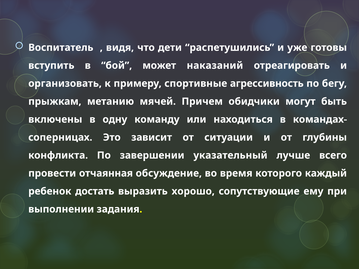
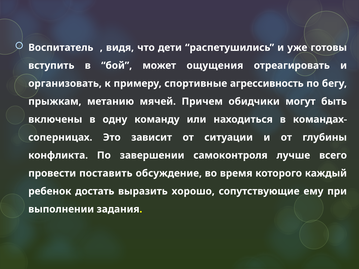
наказаний: наказаний -> ощущения
указательный: указательный -> самоконтроля
отчаянная: отчаянная -> поставить
